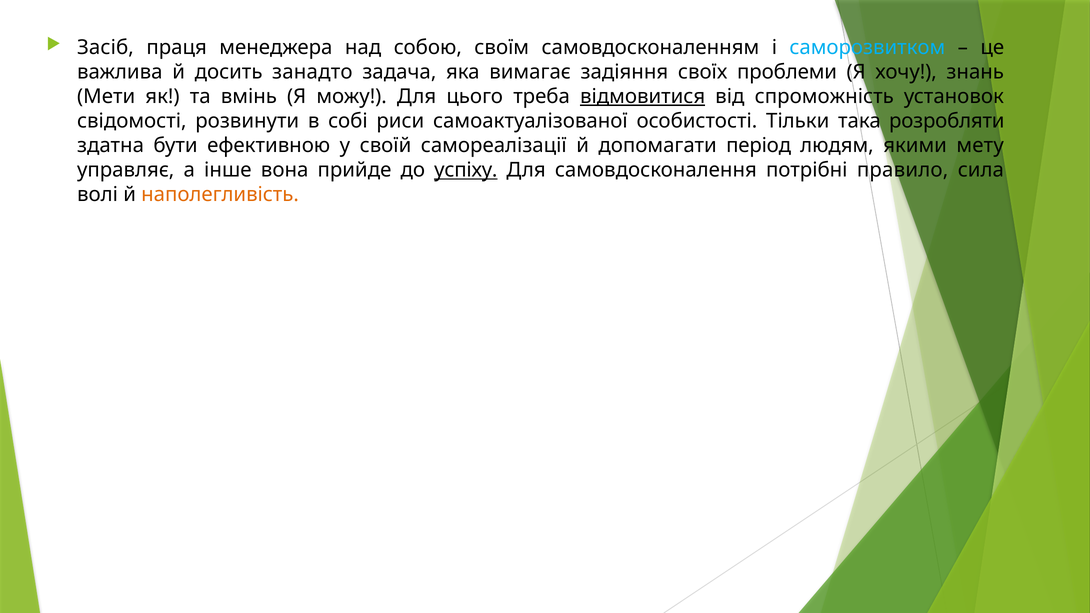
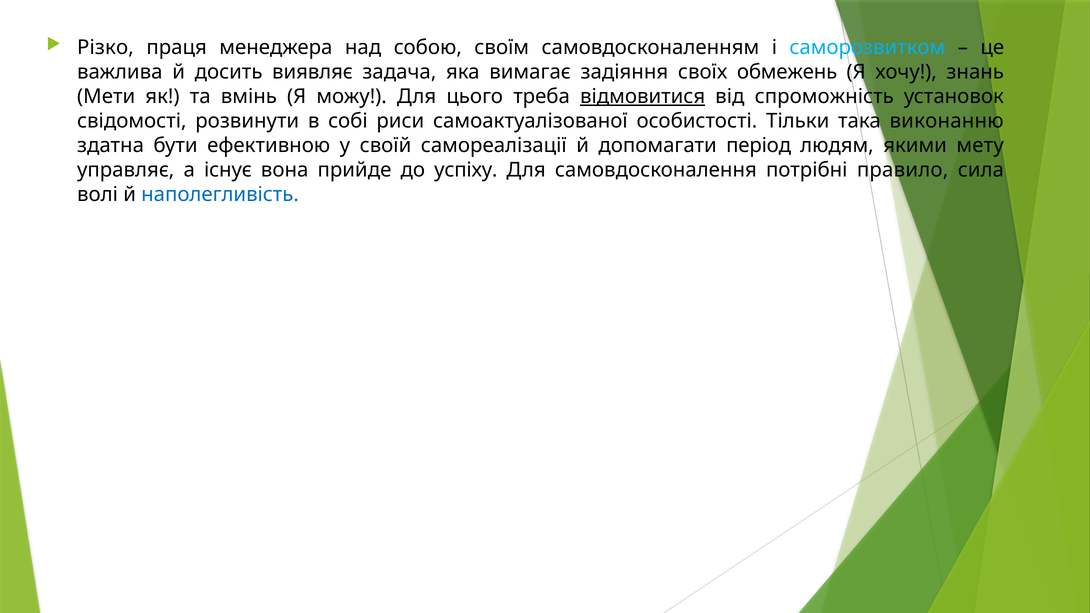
Засіб: Засіб -> Різко
занадто: занадто -> виявляє
проблеми: проблеми -> обмежень
розробляти: розробляти -> виконанню
інше: інше -> існує
успіху underline: present -> none
наполегливість colour: orange -> blue
